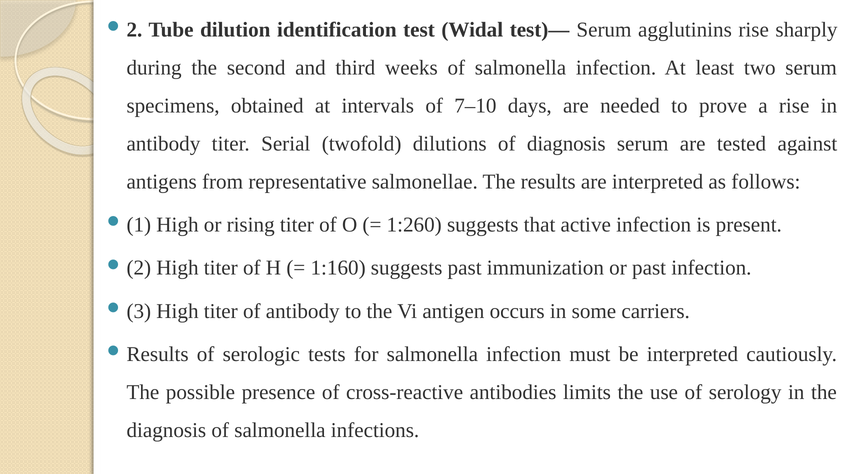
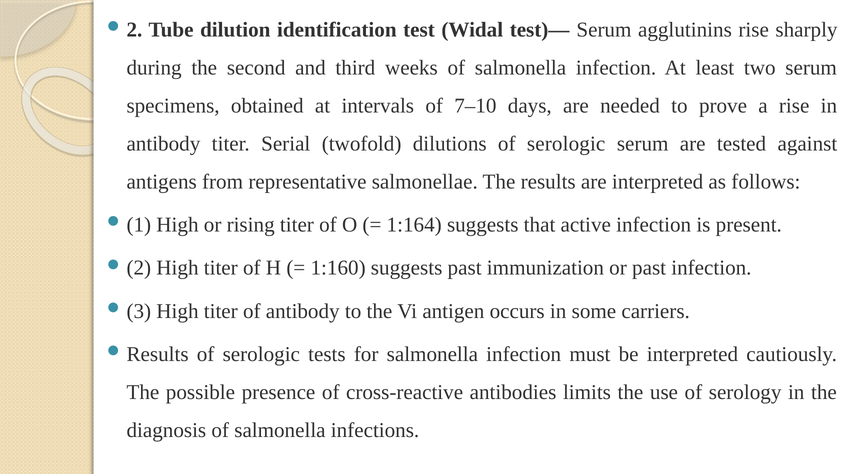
dilutions of diagnosis: diagnosis -> serologic
1:260: 1:260 -> 1:164
